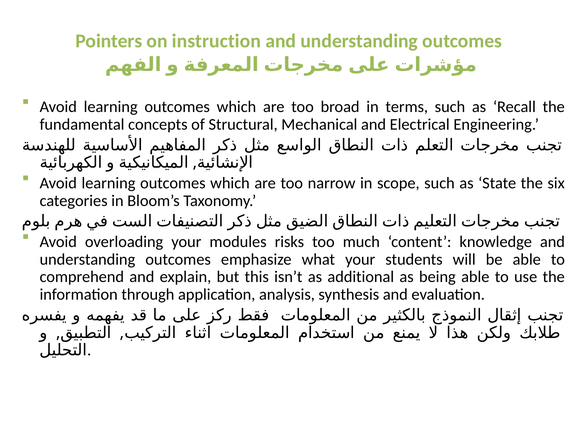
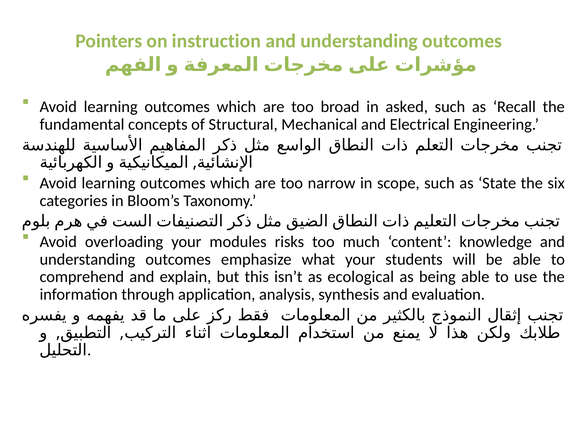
terms: terms -> asked
additional: additional -> ecological
